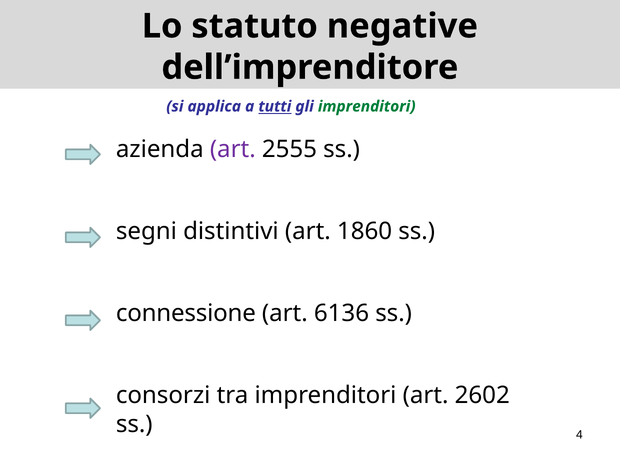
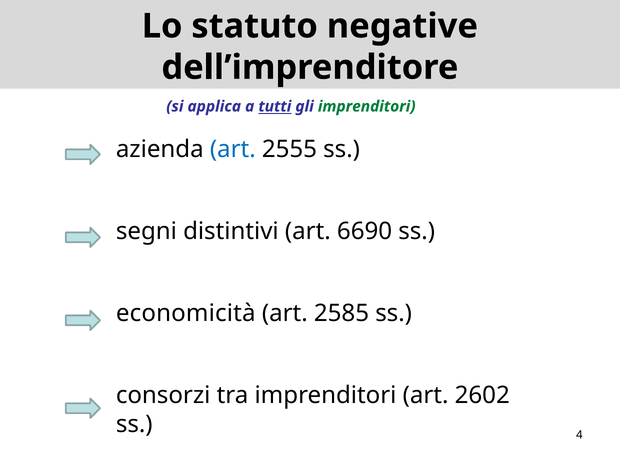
art at (233, 149) colour: purple -> blue
1860: 1860 -> 6690
connessione: connessione -> economicità
6136: 6136 -> 2585
